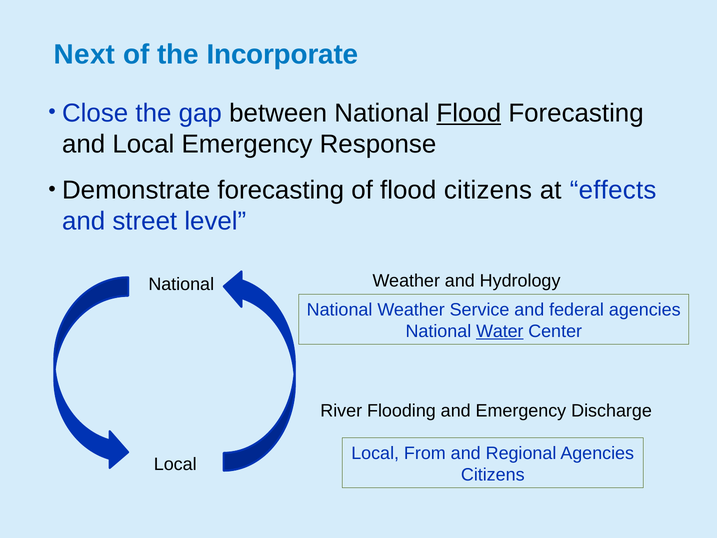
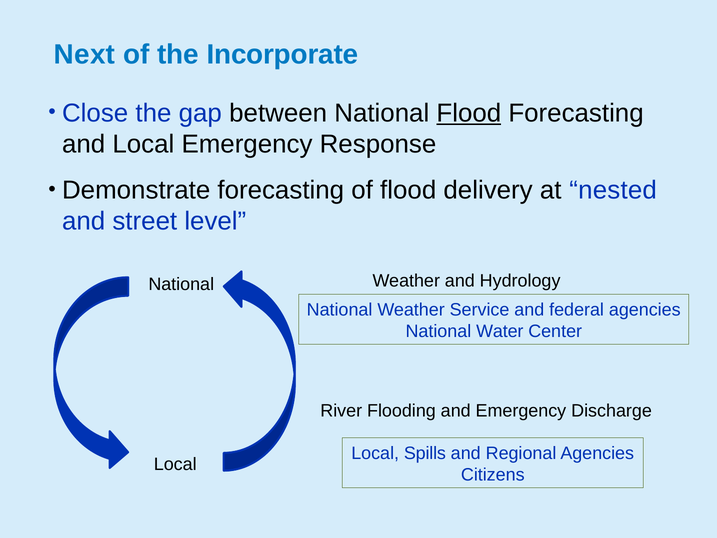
flood citizens: citizens -> delivery
effects: effects -> nested
Water underline: present -> none
From: From -> Spills
